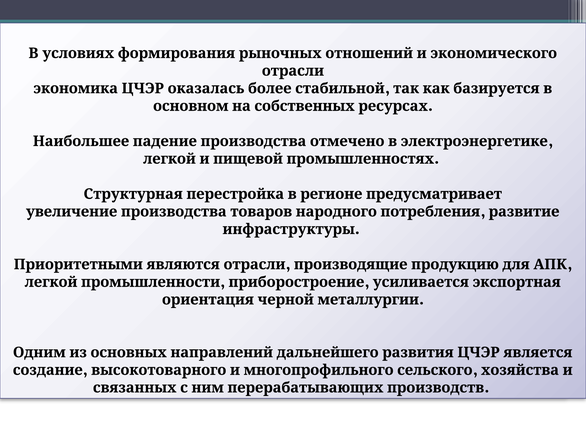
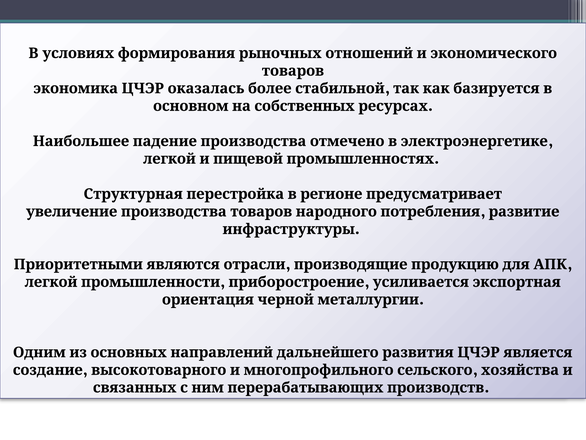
отрасли at (293, 71): отрасли -> товаров
